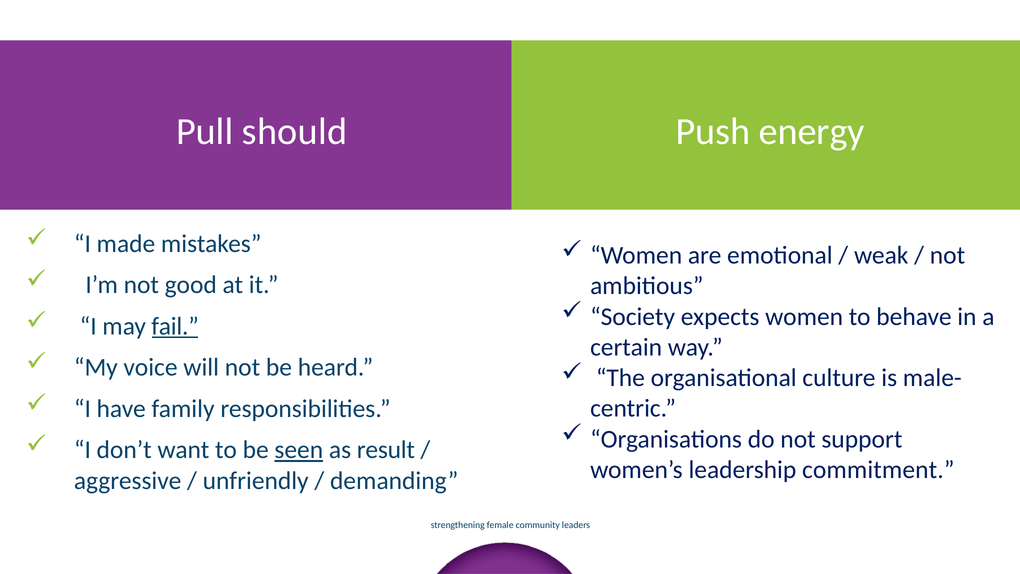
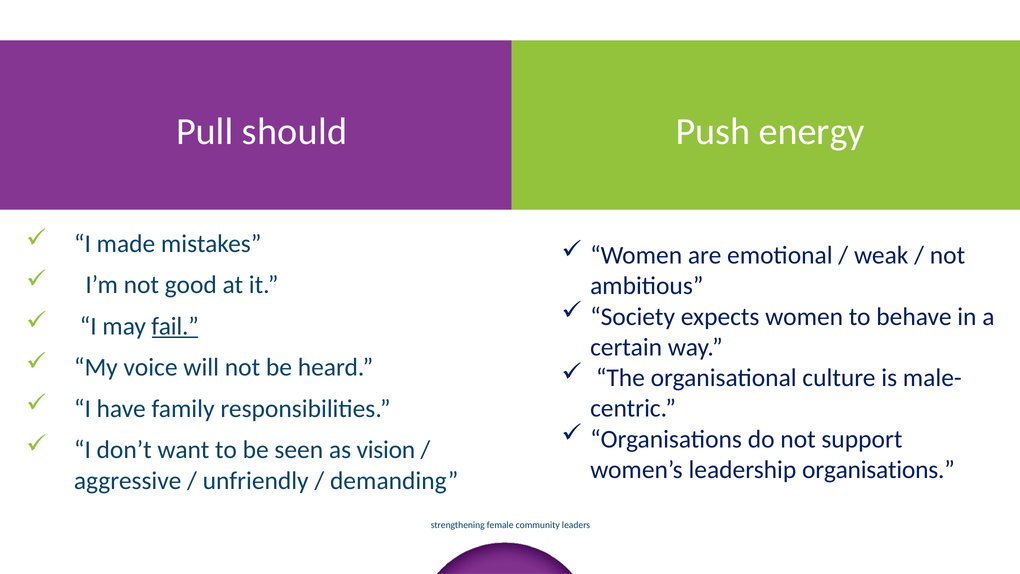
seen underline: present -> none
result: result -> vision
leadership commitment: commitment -> organisations
